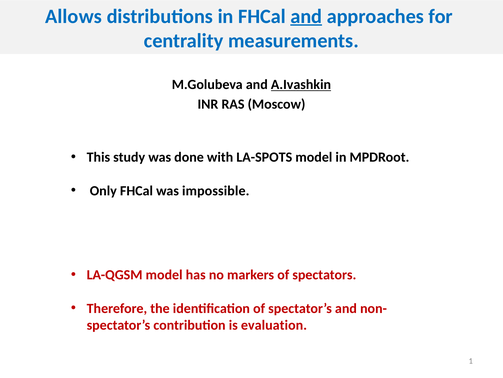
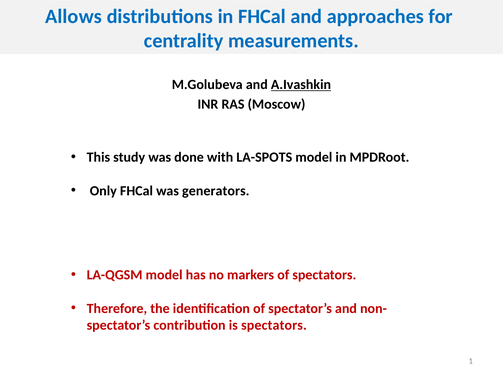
and at (306, 16) underline: present -> none
impossible: impossible -> generators
is evaluation: evaluation -> spectators
